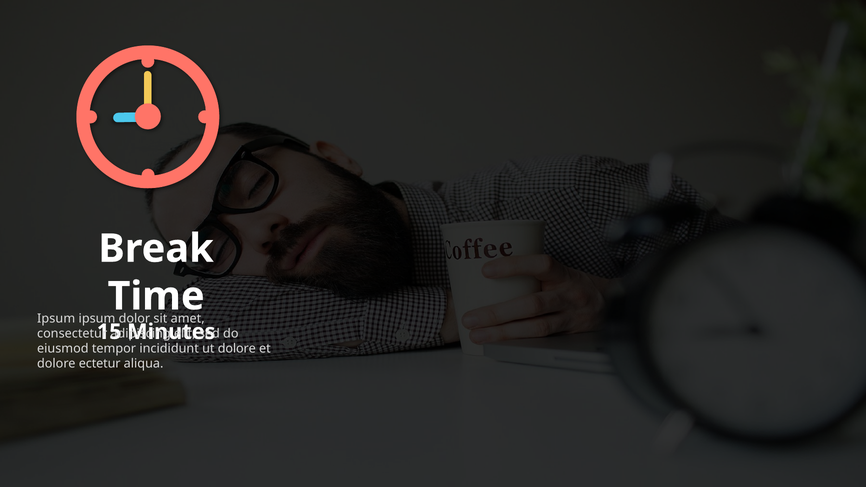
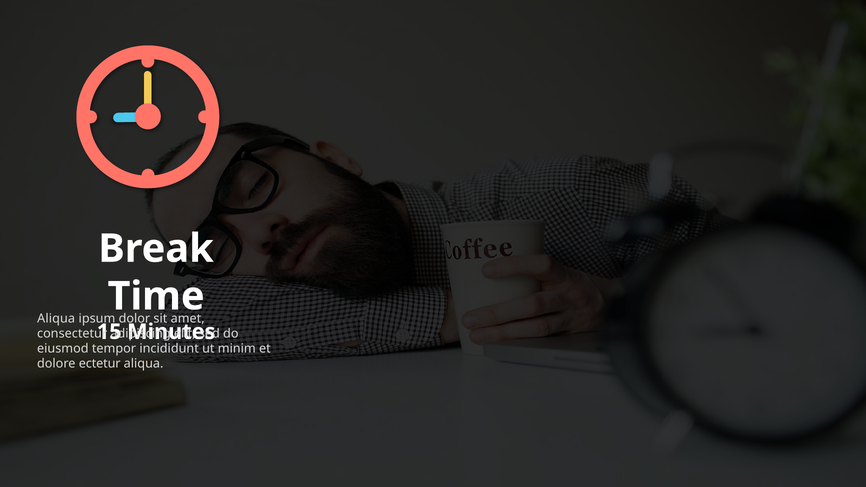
Ipsum at (56, 318): Ipsum -> Aliqua
dolore at (237, 349): dolore -> minim
